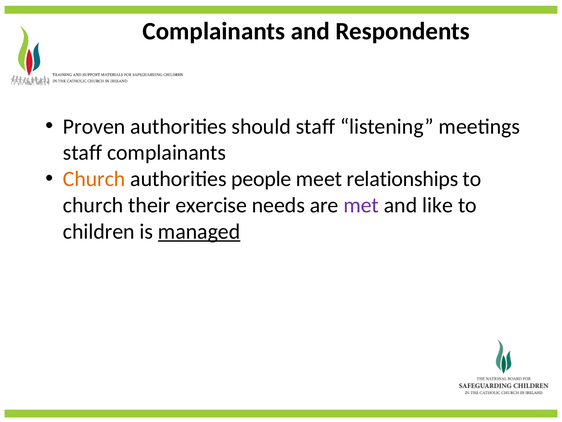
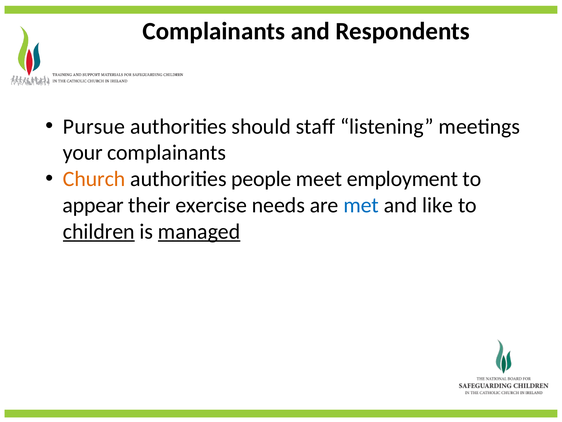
Proven: Proven -> Pursue
staff at (83, 153): staff -> your
relationships: relationships -> employment
church at (93, 205): church -> appear
met colour: purple -> blue
children underline: none -> present
